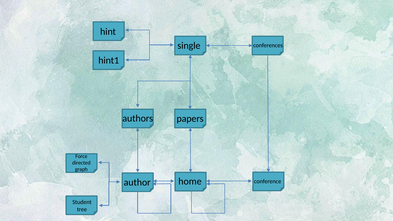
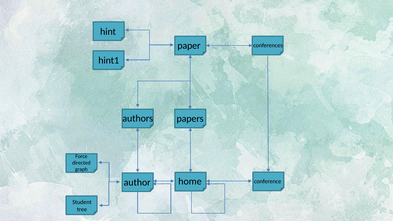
single: single -> paper
